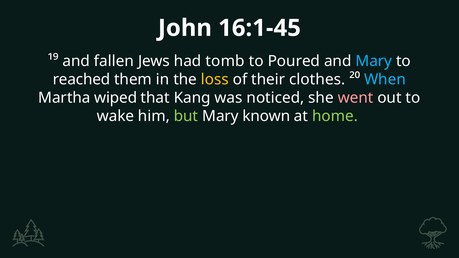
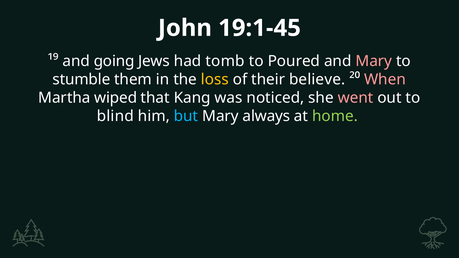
16:1-45: 16:1-45 -> 19:1-45
fallen: fallen -> going
Mary at (374, 61) colour: light blue -> pink
reached: reached -> stumble
clothes: clothes -> believe
When colour: light blue -> pink
wake: wake -> blind
but colour: light green -> light blue
known: known -> always
